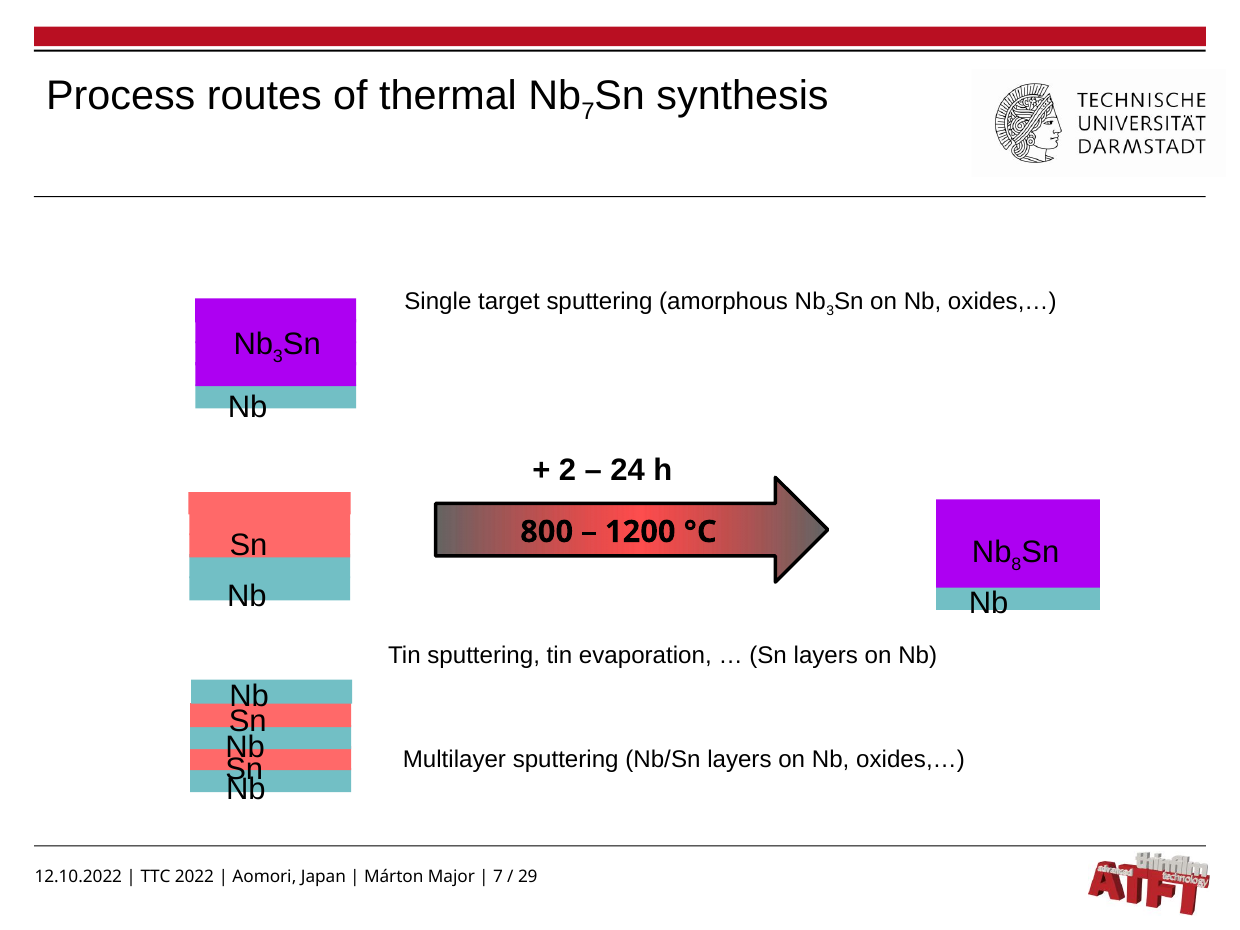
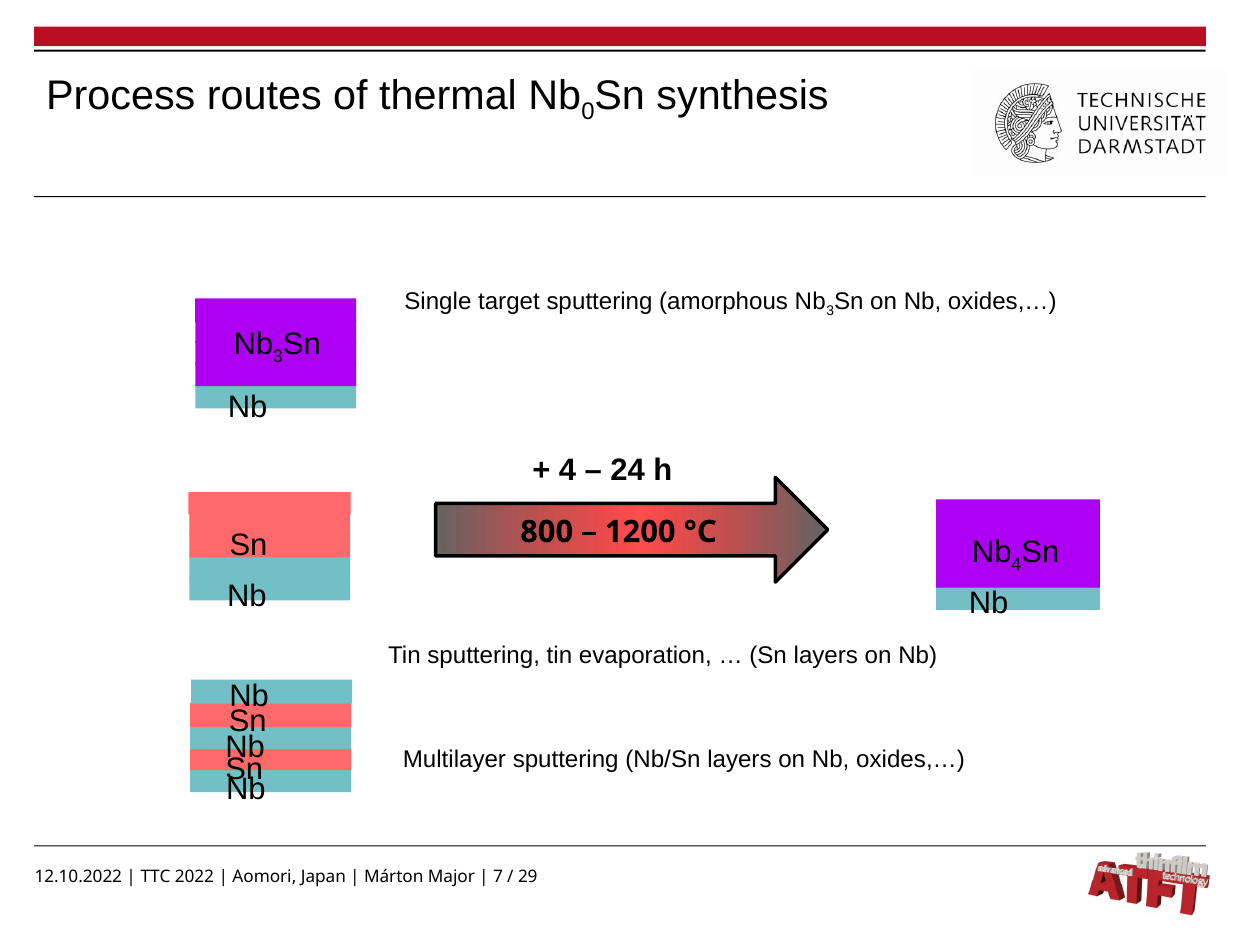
Nb 7: 7 -> 0
2 at (568, 471): 2 -> 4
Nb 8: 8 -> 4
